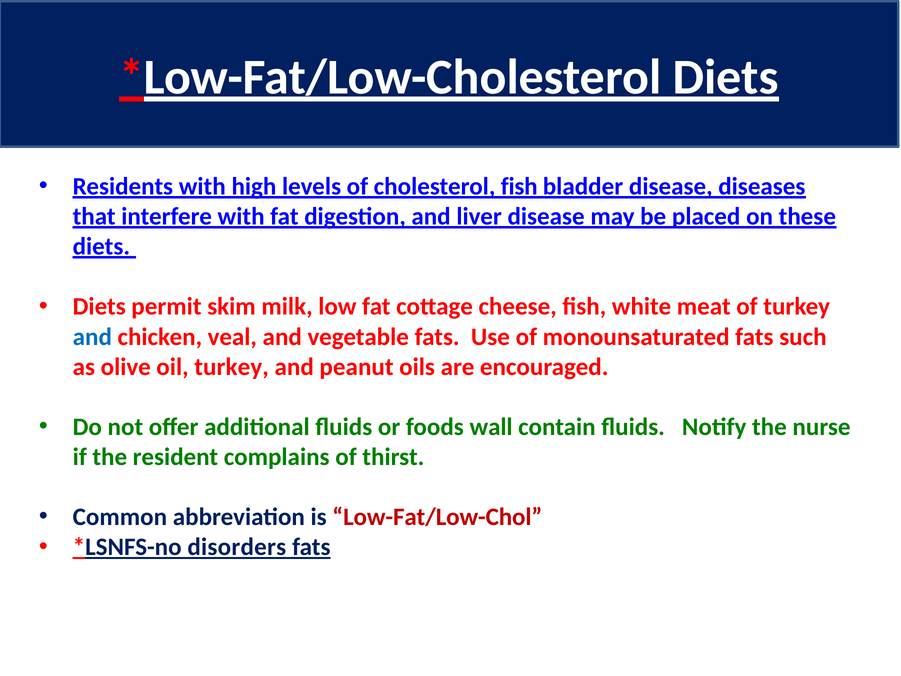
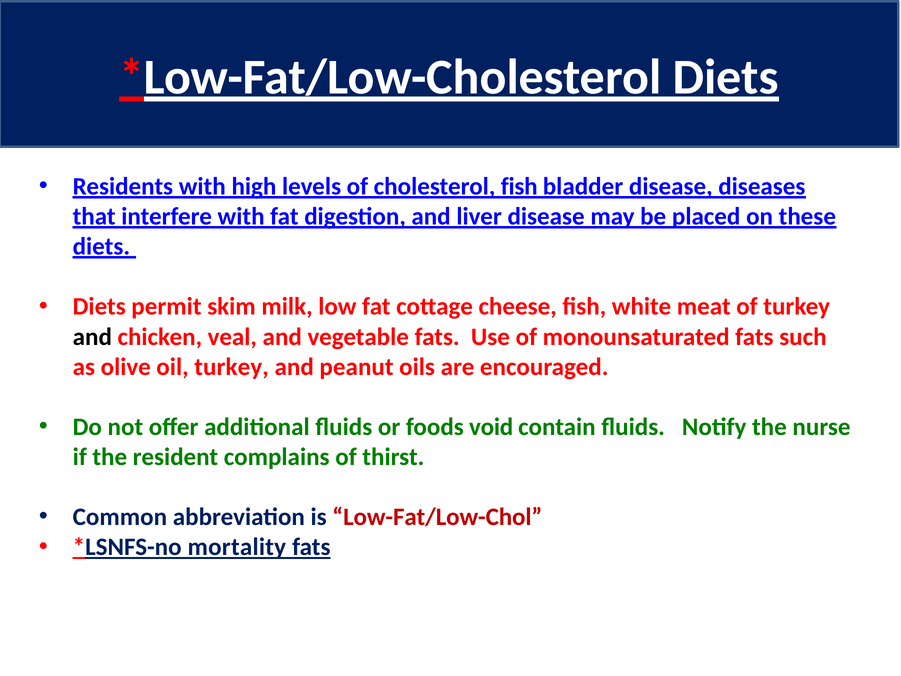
and at (92, 337) colour: blue -> black
wall: wall -> void
disorders: disorders -> mortality
